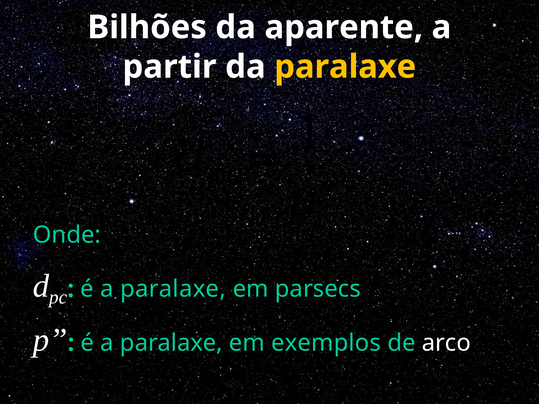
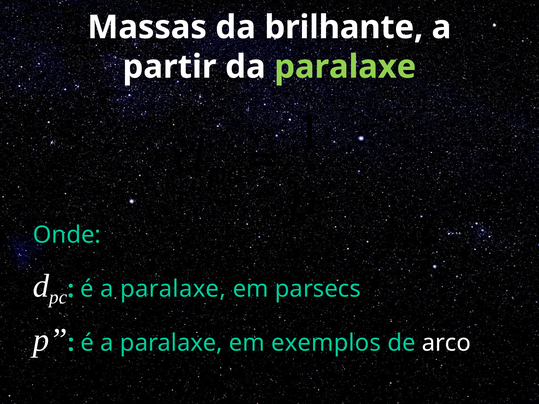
Bilhões: Bilhões -> Massas
aparente: aparente -> brilhante
paralaxe at (345, 67) colour: yellow -> light green
